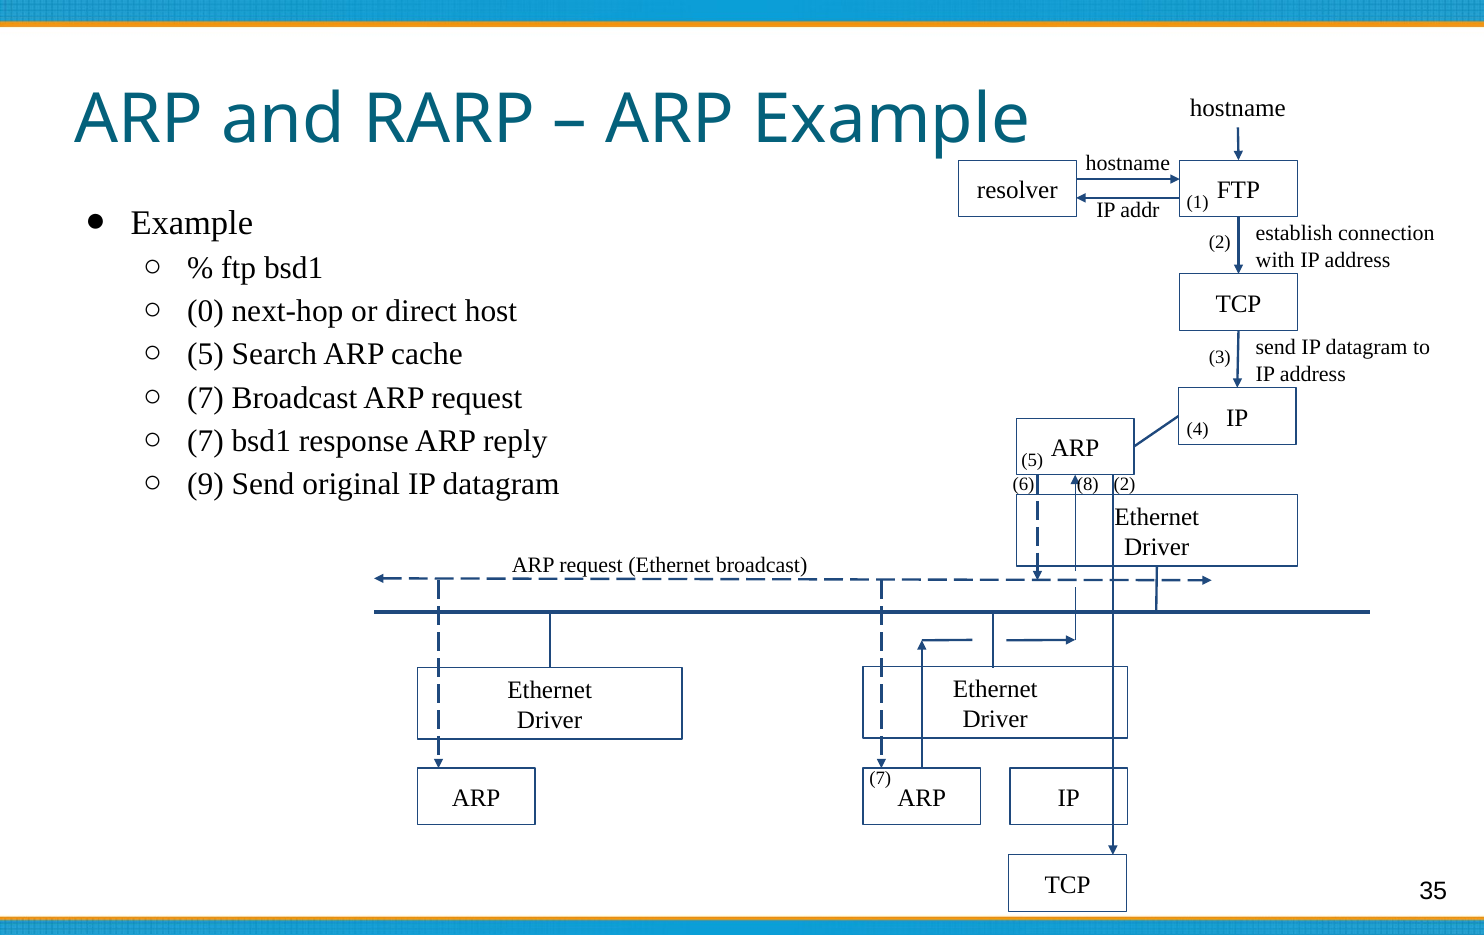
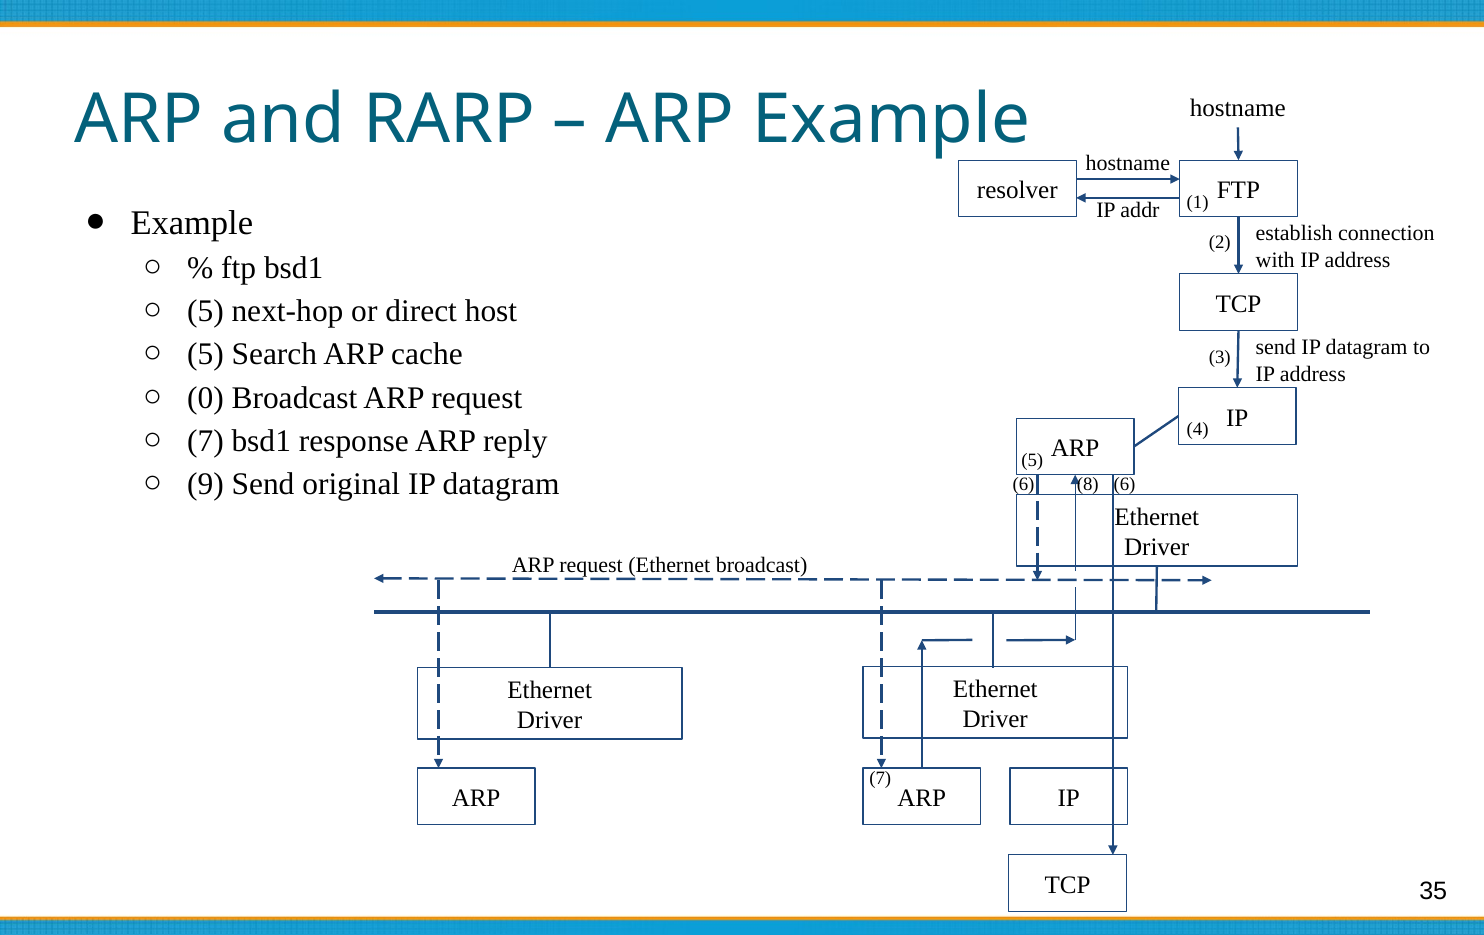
0 at (206, 311): 0 -> 5
7 at (206, 398): 7 -> 0
8 2: 2 -> 6
